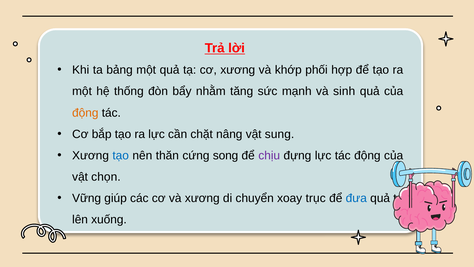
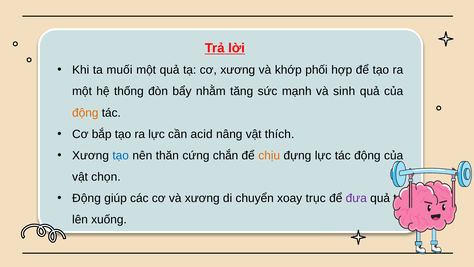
bảng: bảng -> muối
chặt: chặt -> acid
sung: sung -> thích
song: song -> chắn
chịu colour: purple -> orange
Vững at (87, 198): Vững -> Động
đưa colour: blue -> purple
